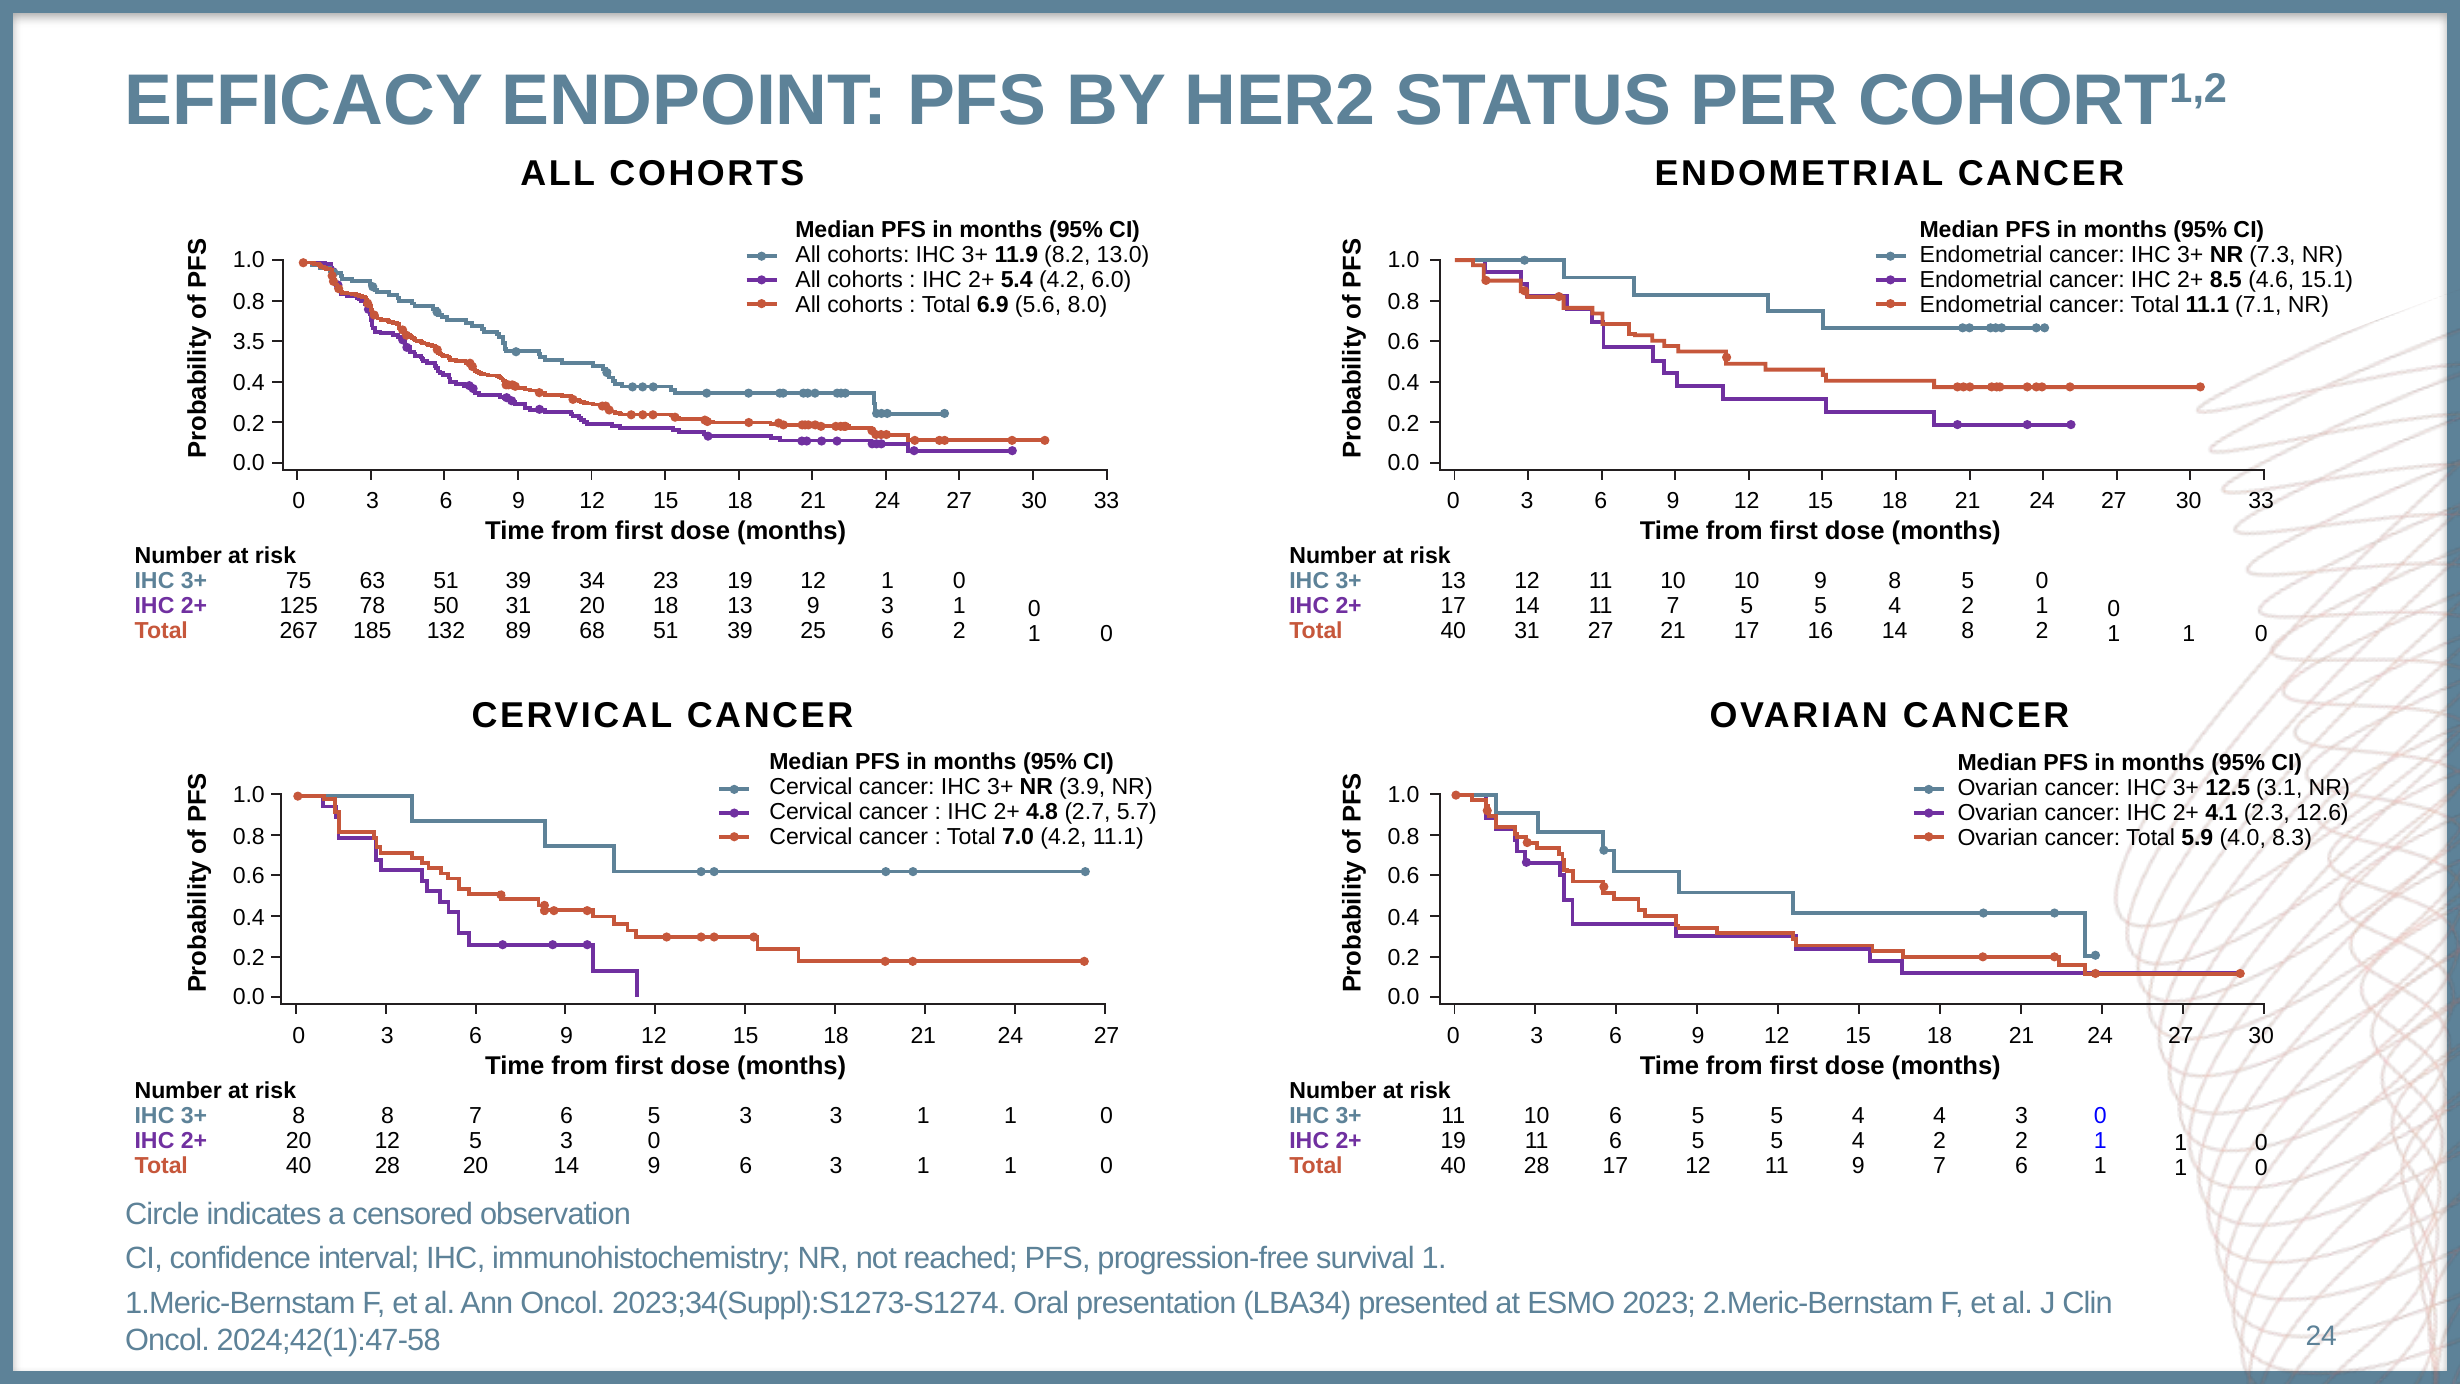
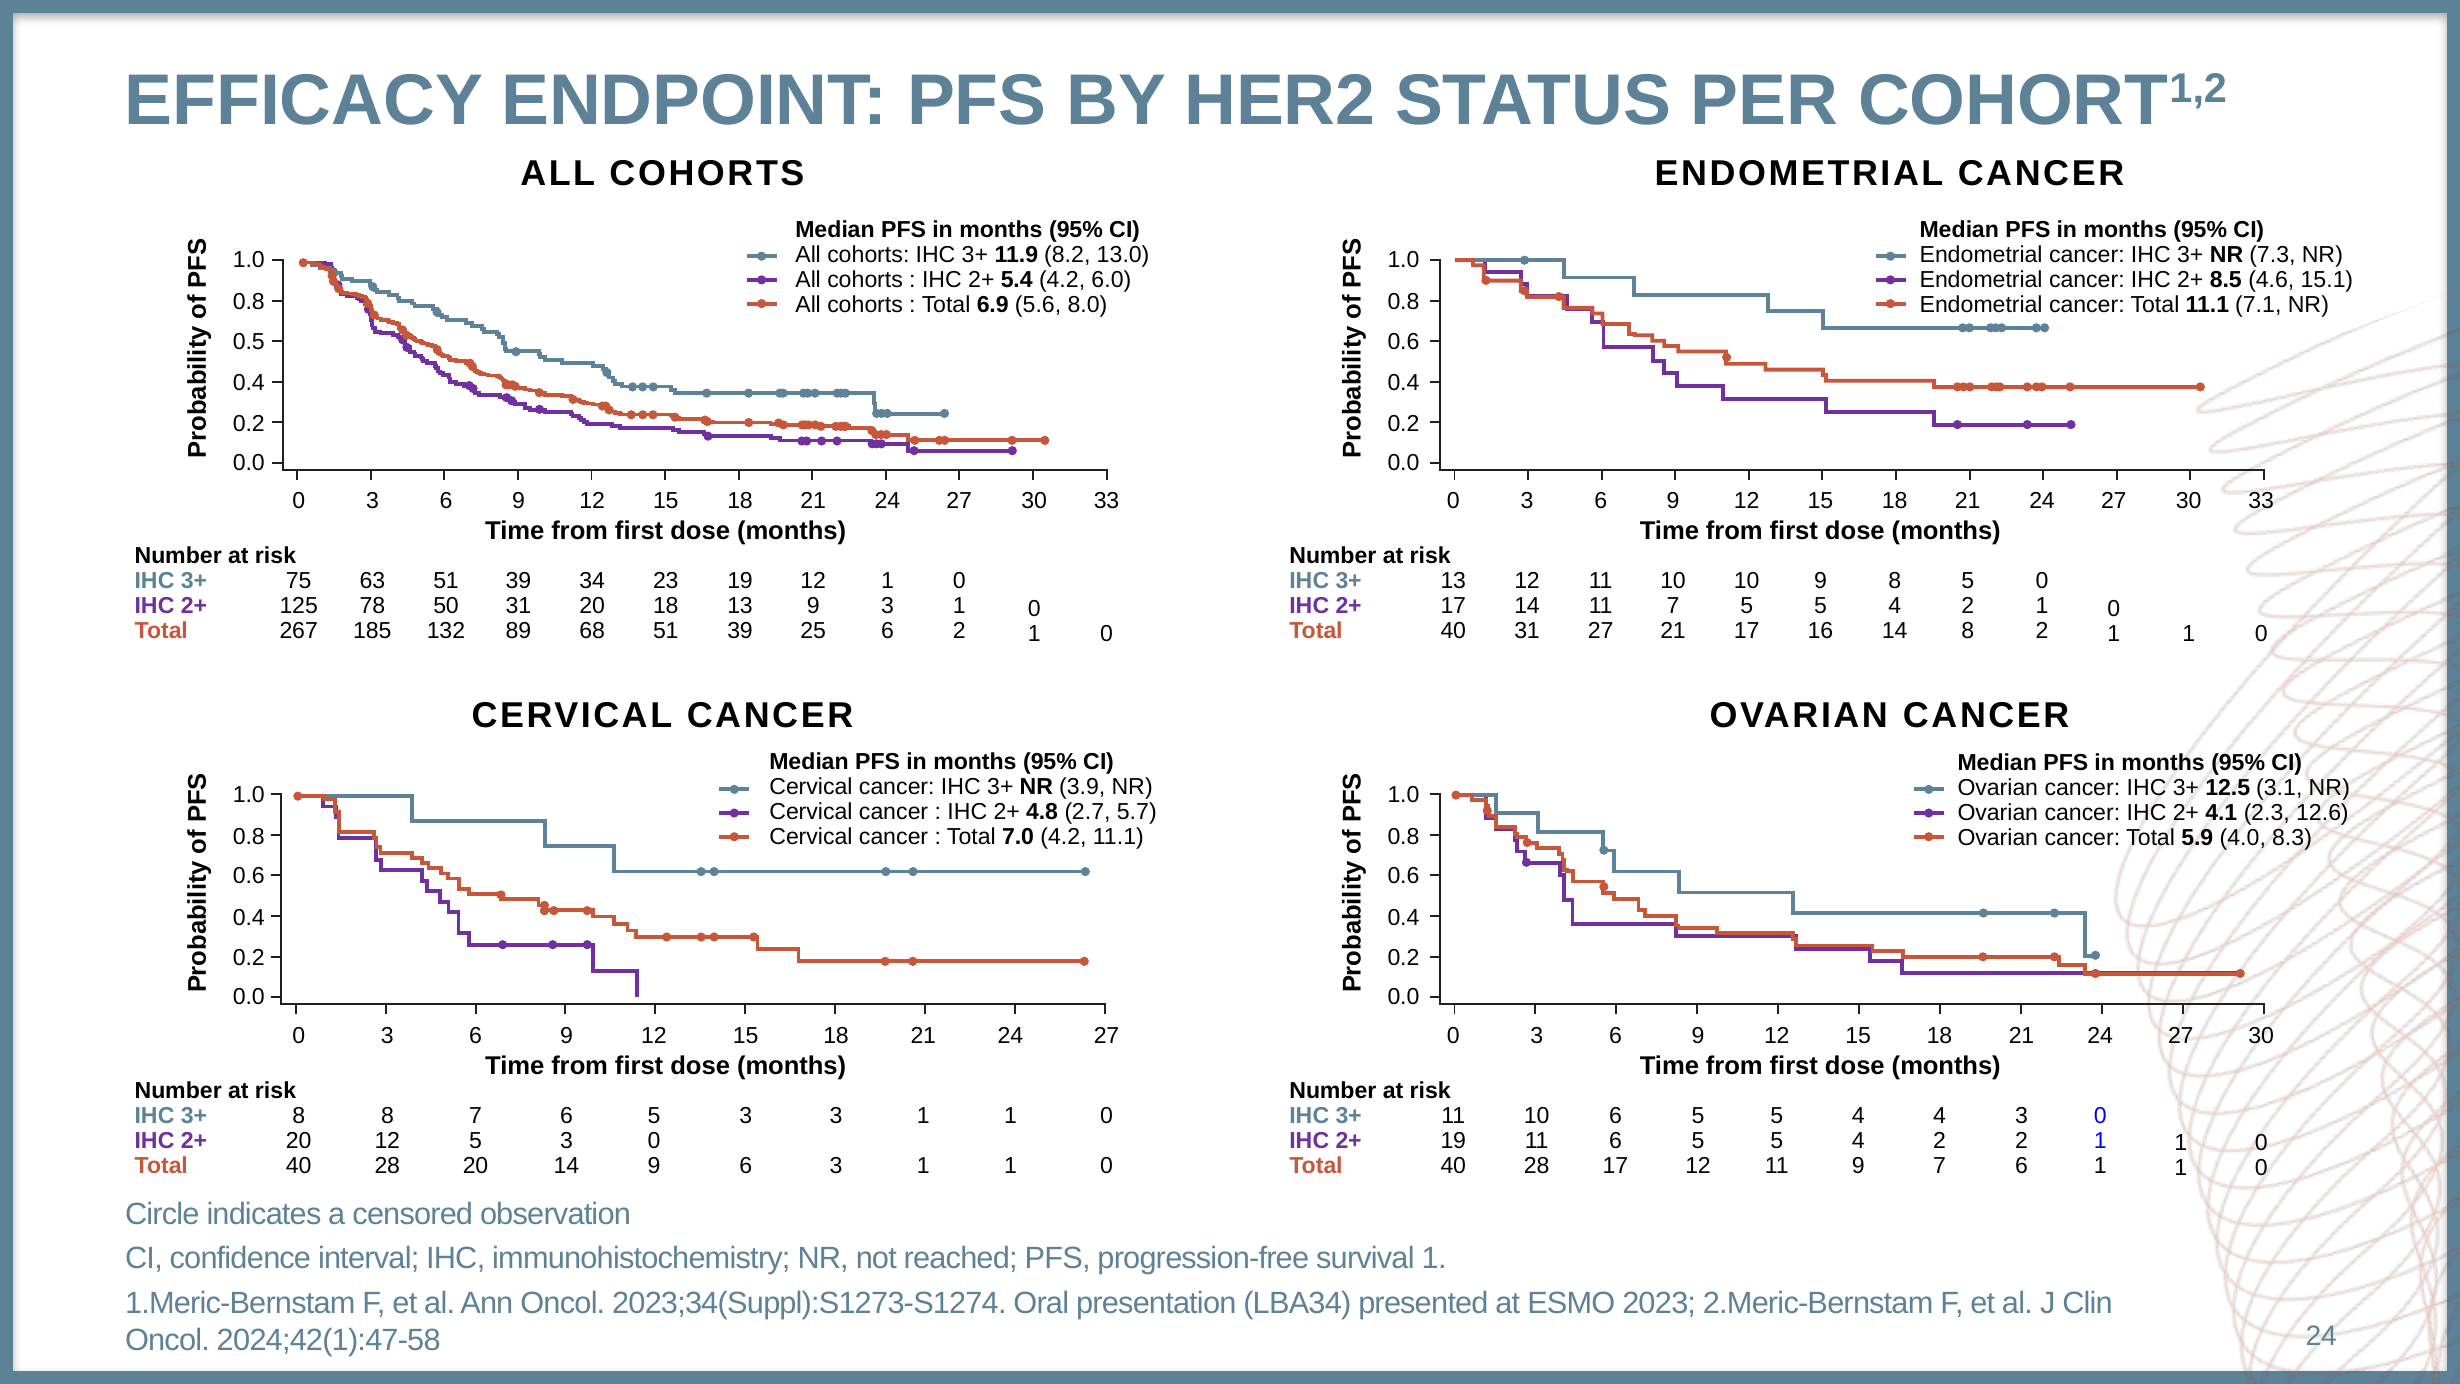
3.5: 3.5 -> 0.5
